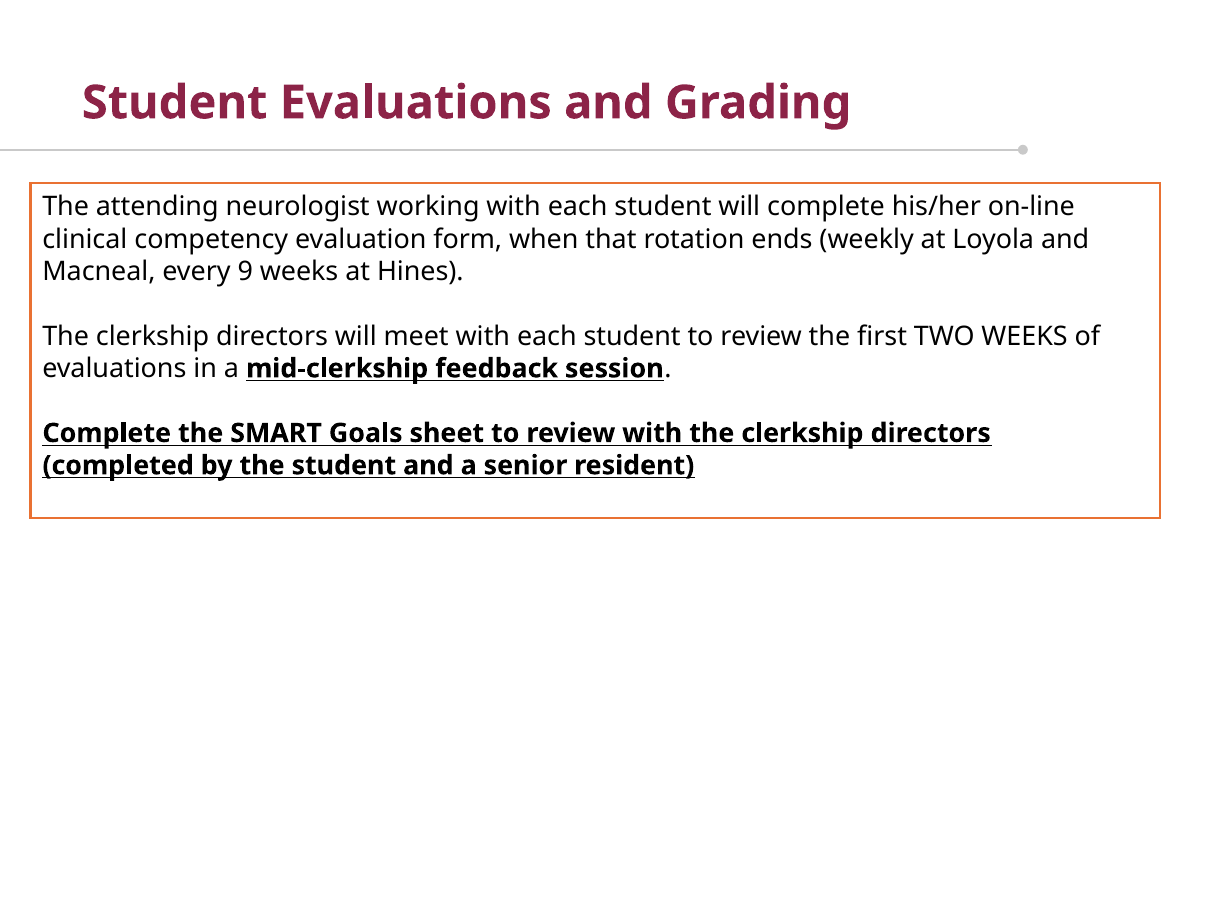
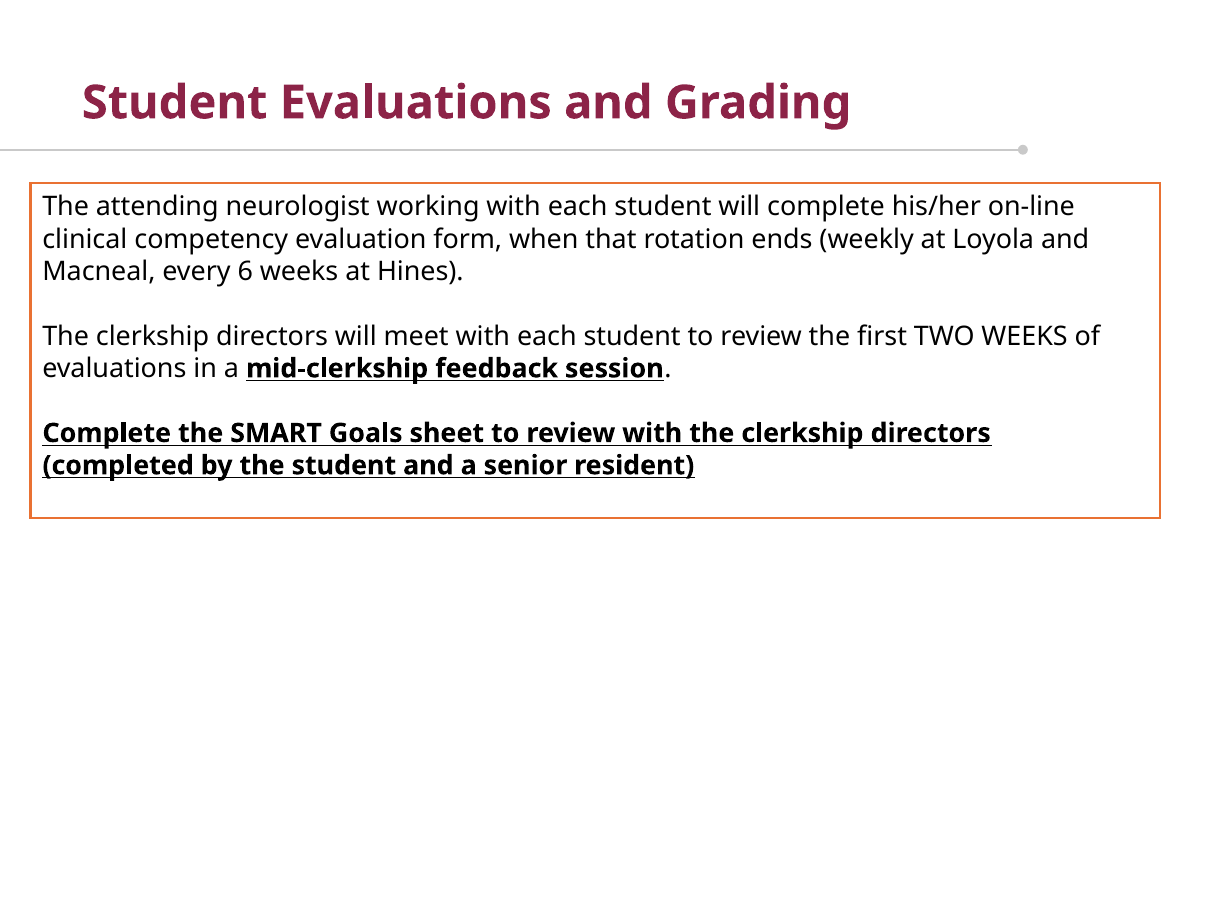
9: 9 -> 6
